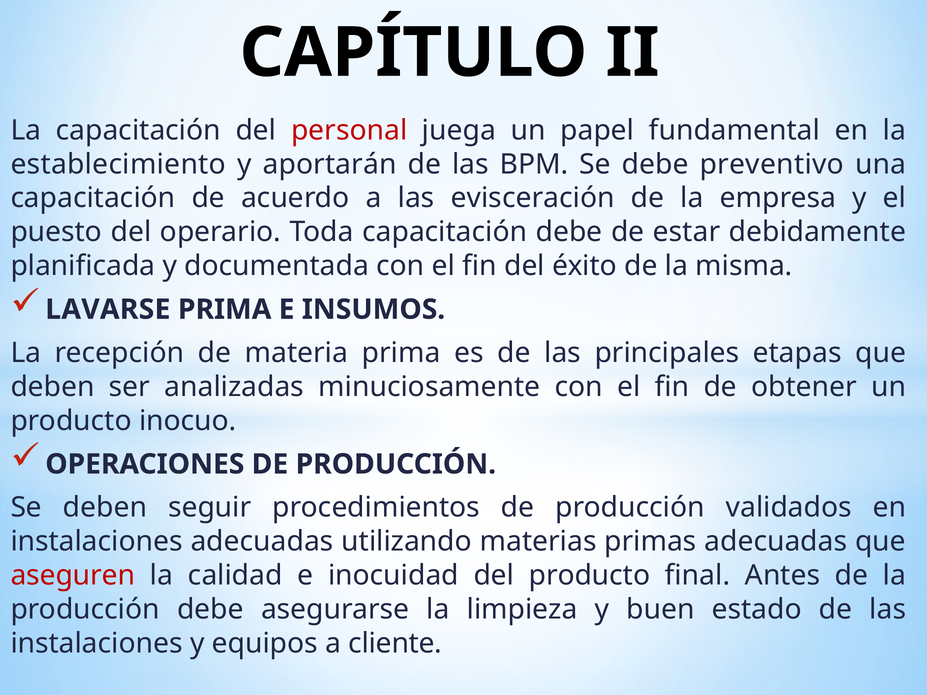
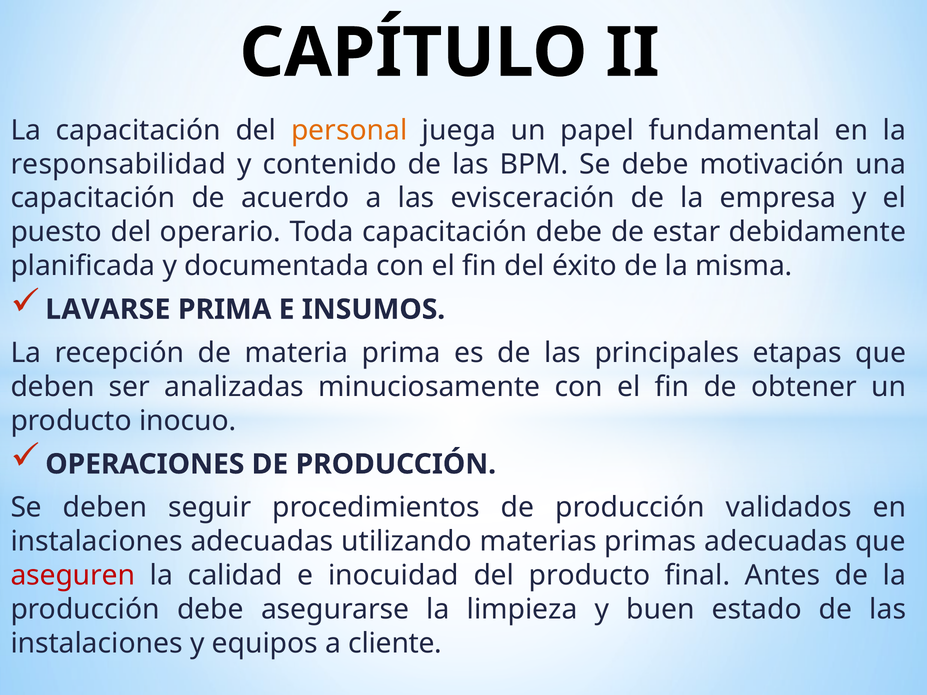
personal colour: red -> orange
establecimiento: establecimiento -> responsabilidad
aportarán: aportarán -> contenido
preventivo: preventivo -> motivación
